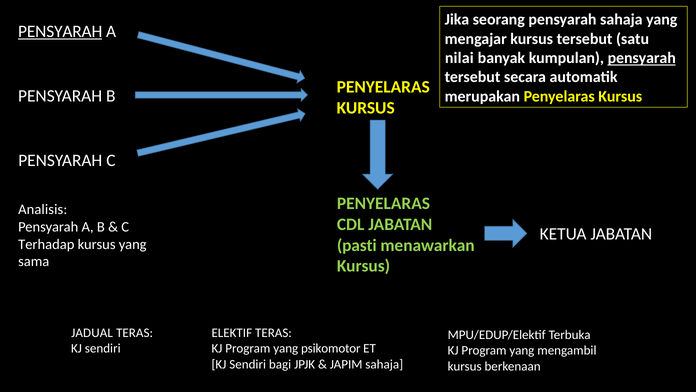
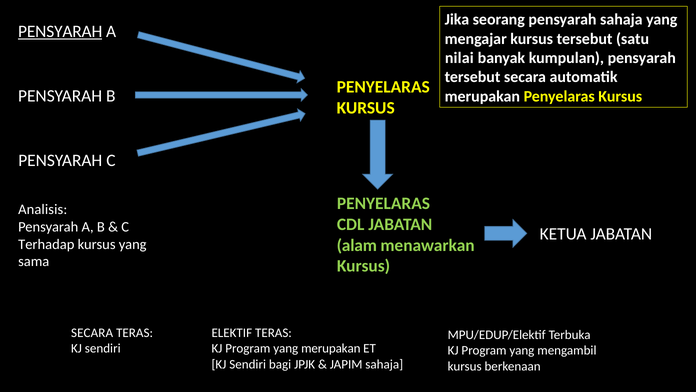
pensyarah at (642, 58) underline: present -> none
pasti: pasti -> alam
JADUAL at (92, 333): JADUAL -> SECARA
yang psikomotor: psikomotor -> merupakan
